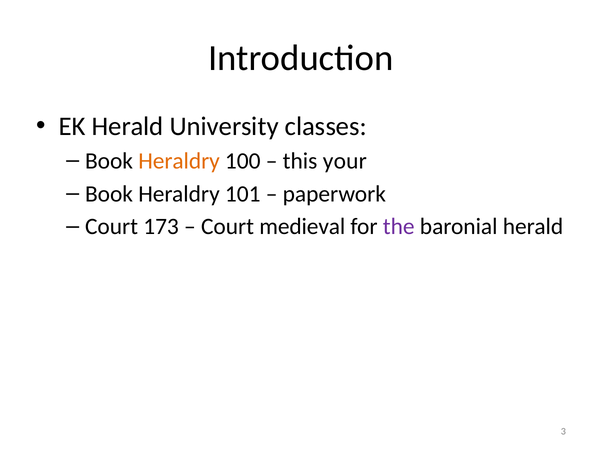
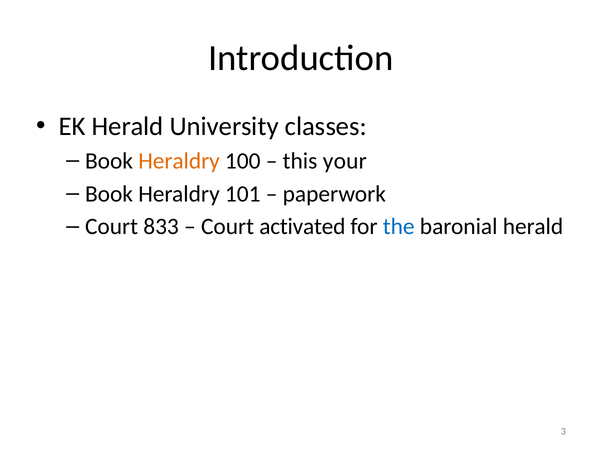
173: 173 -> 833
medieval: medieval -> activated
the colour: purple -> blue
